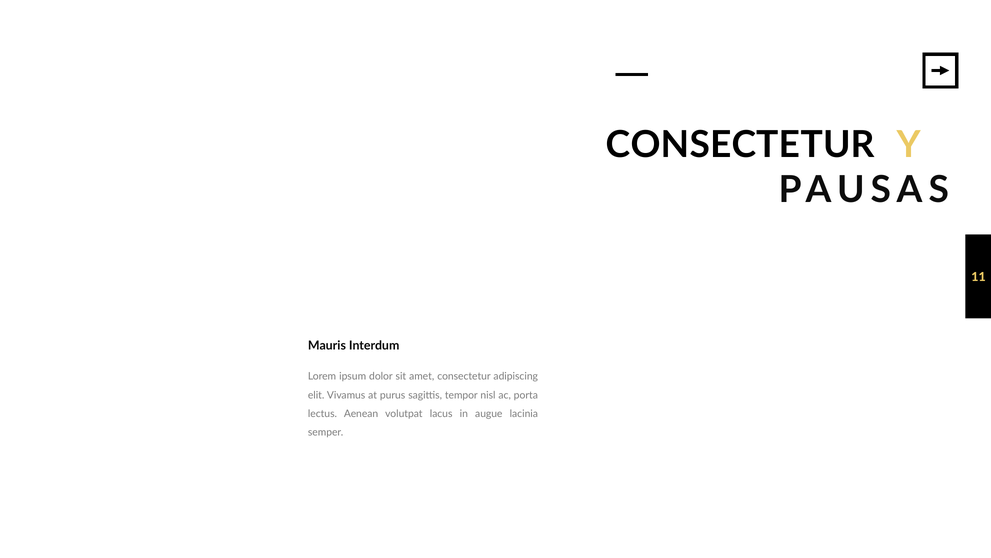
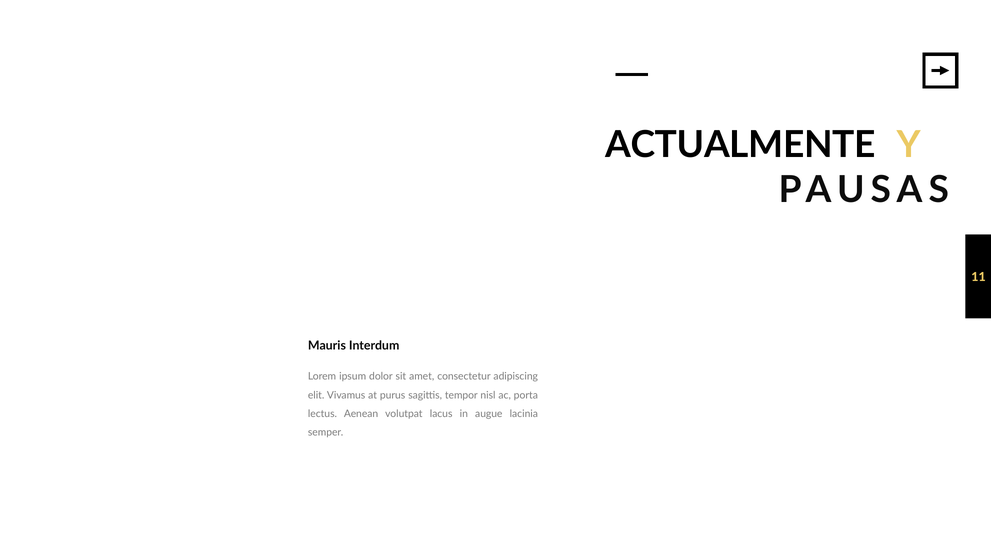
CONSECTETUR at (740, 145): CONSECTETUR -> ACTUALMENTE
